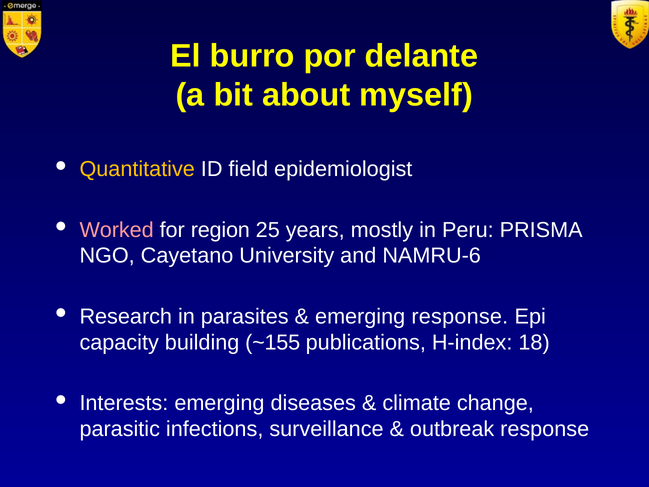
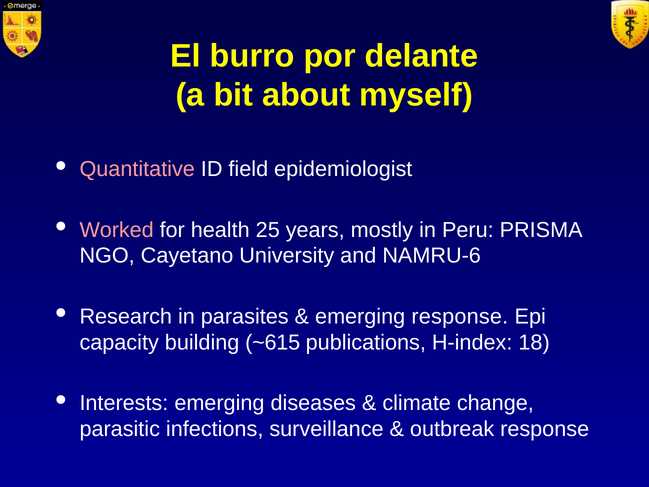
Quantitative colour: yellow -> pink
region: region -> health
~155: ~155 -> ~615
